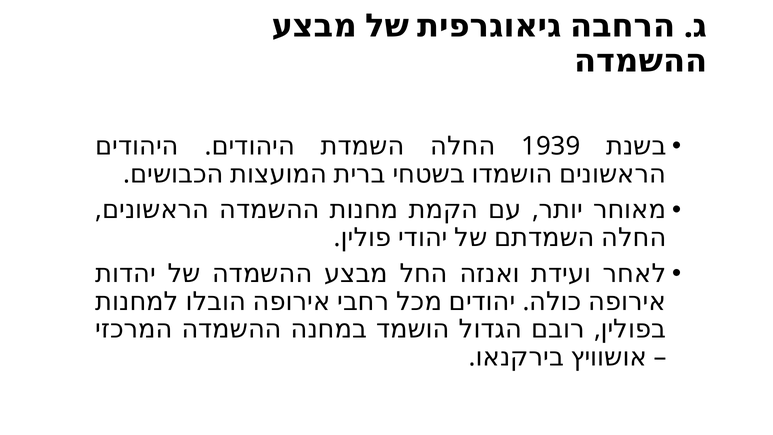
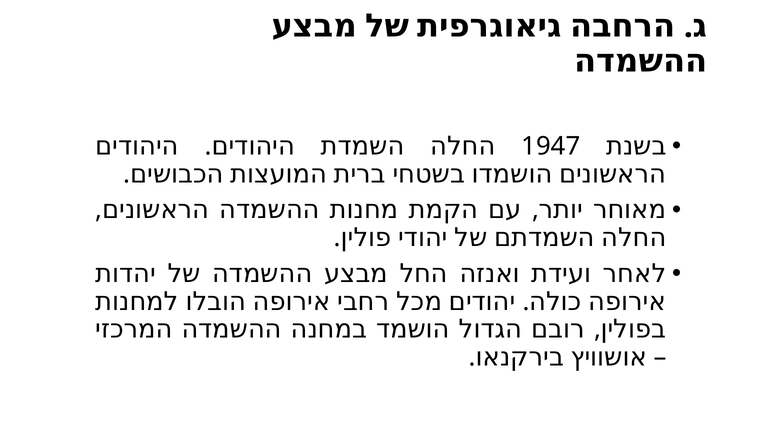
1939: 1939 -> 1947
